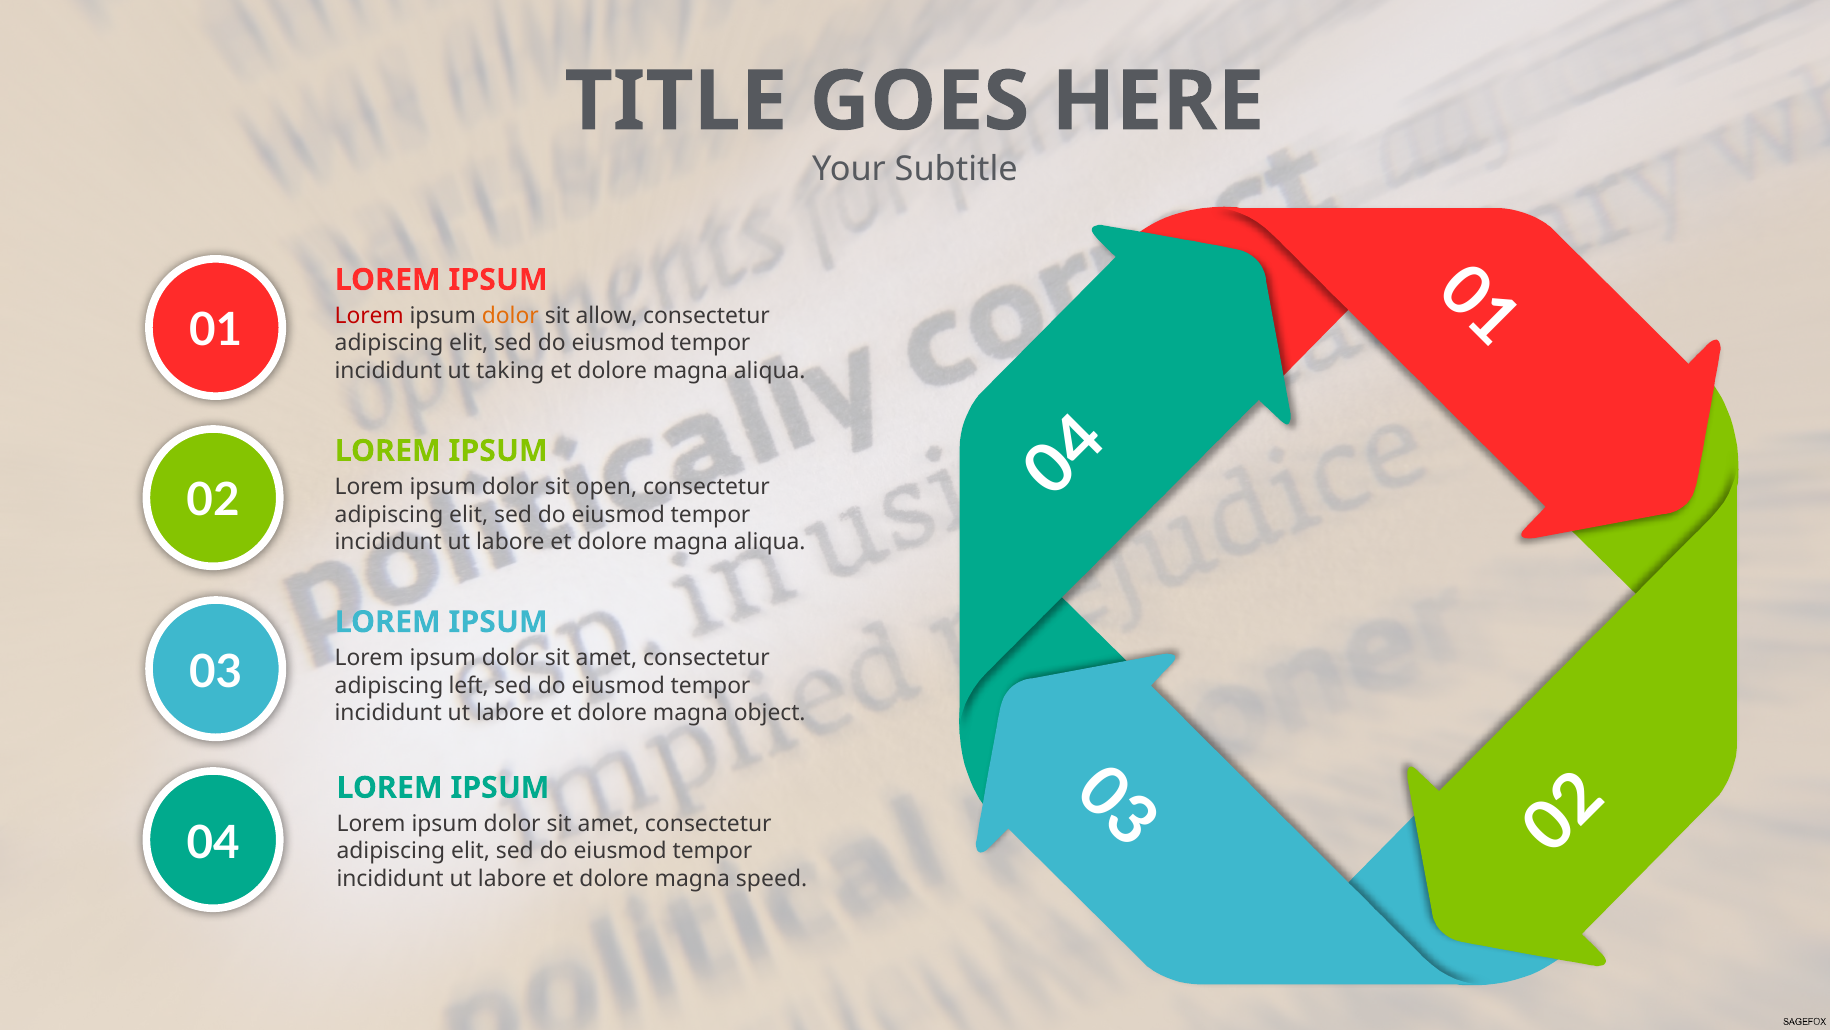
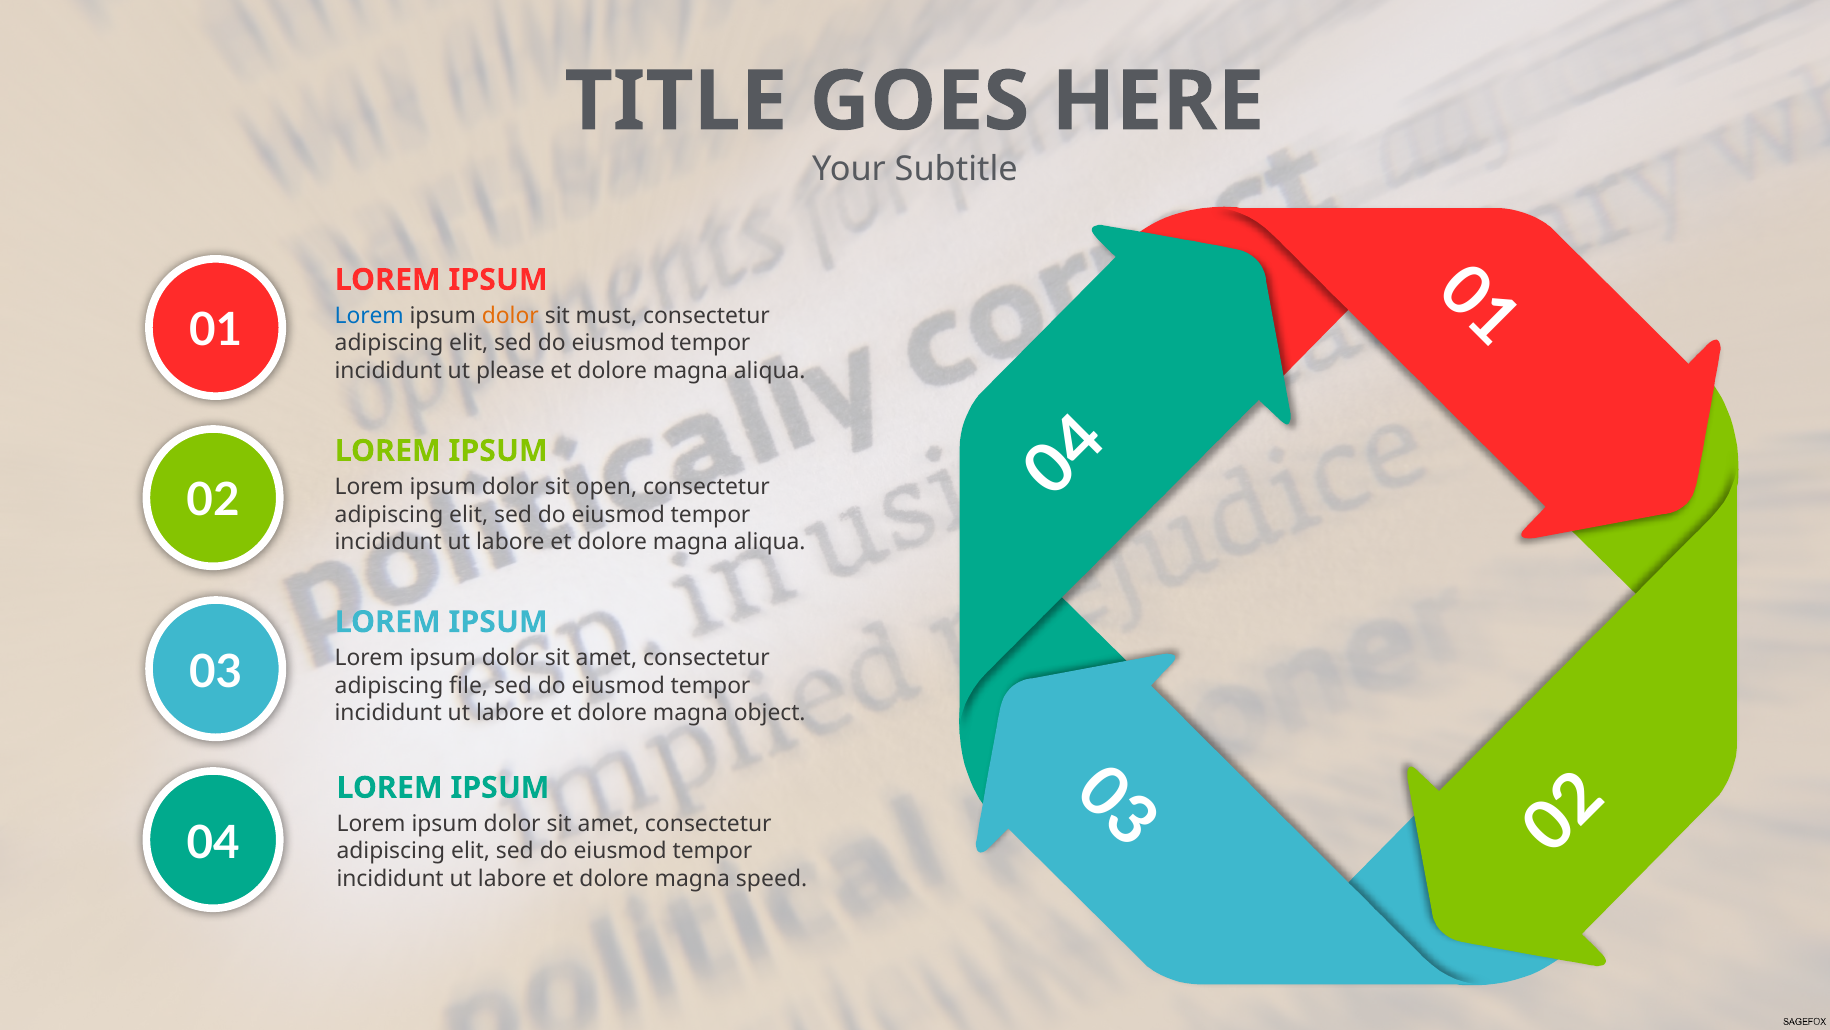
Lorem at (369, 316) colour: red -> blue
allow: allow -> must
taking: taking -> please
left: left -> file
